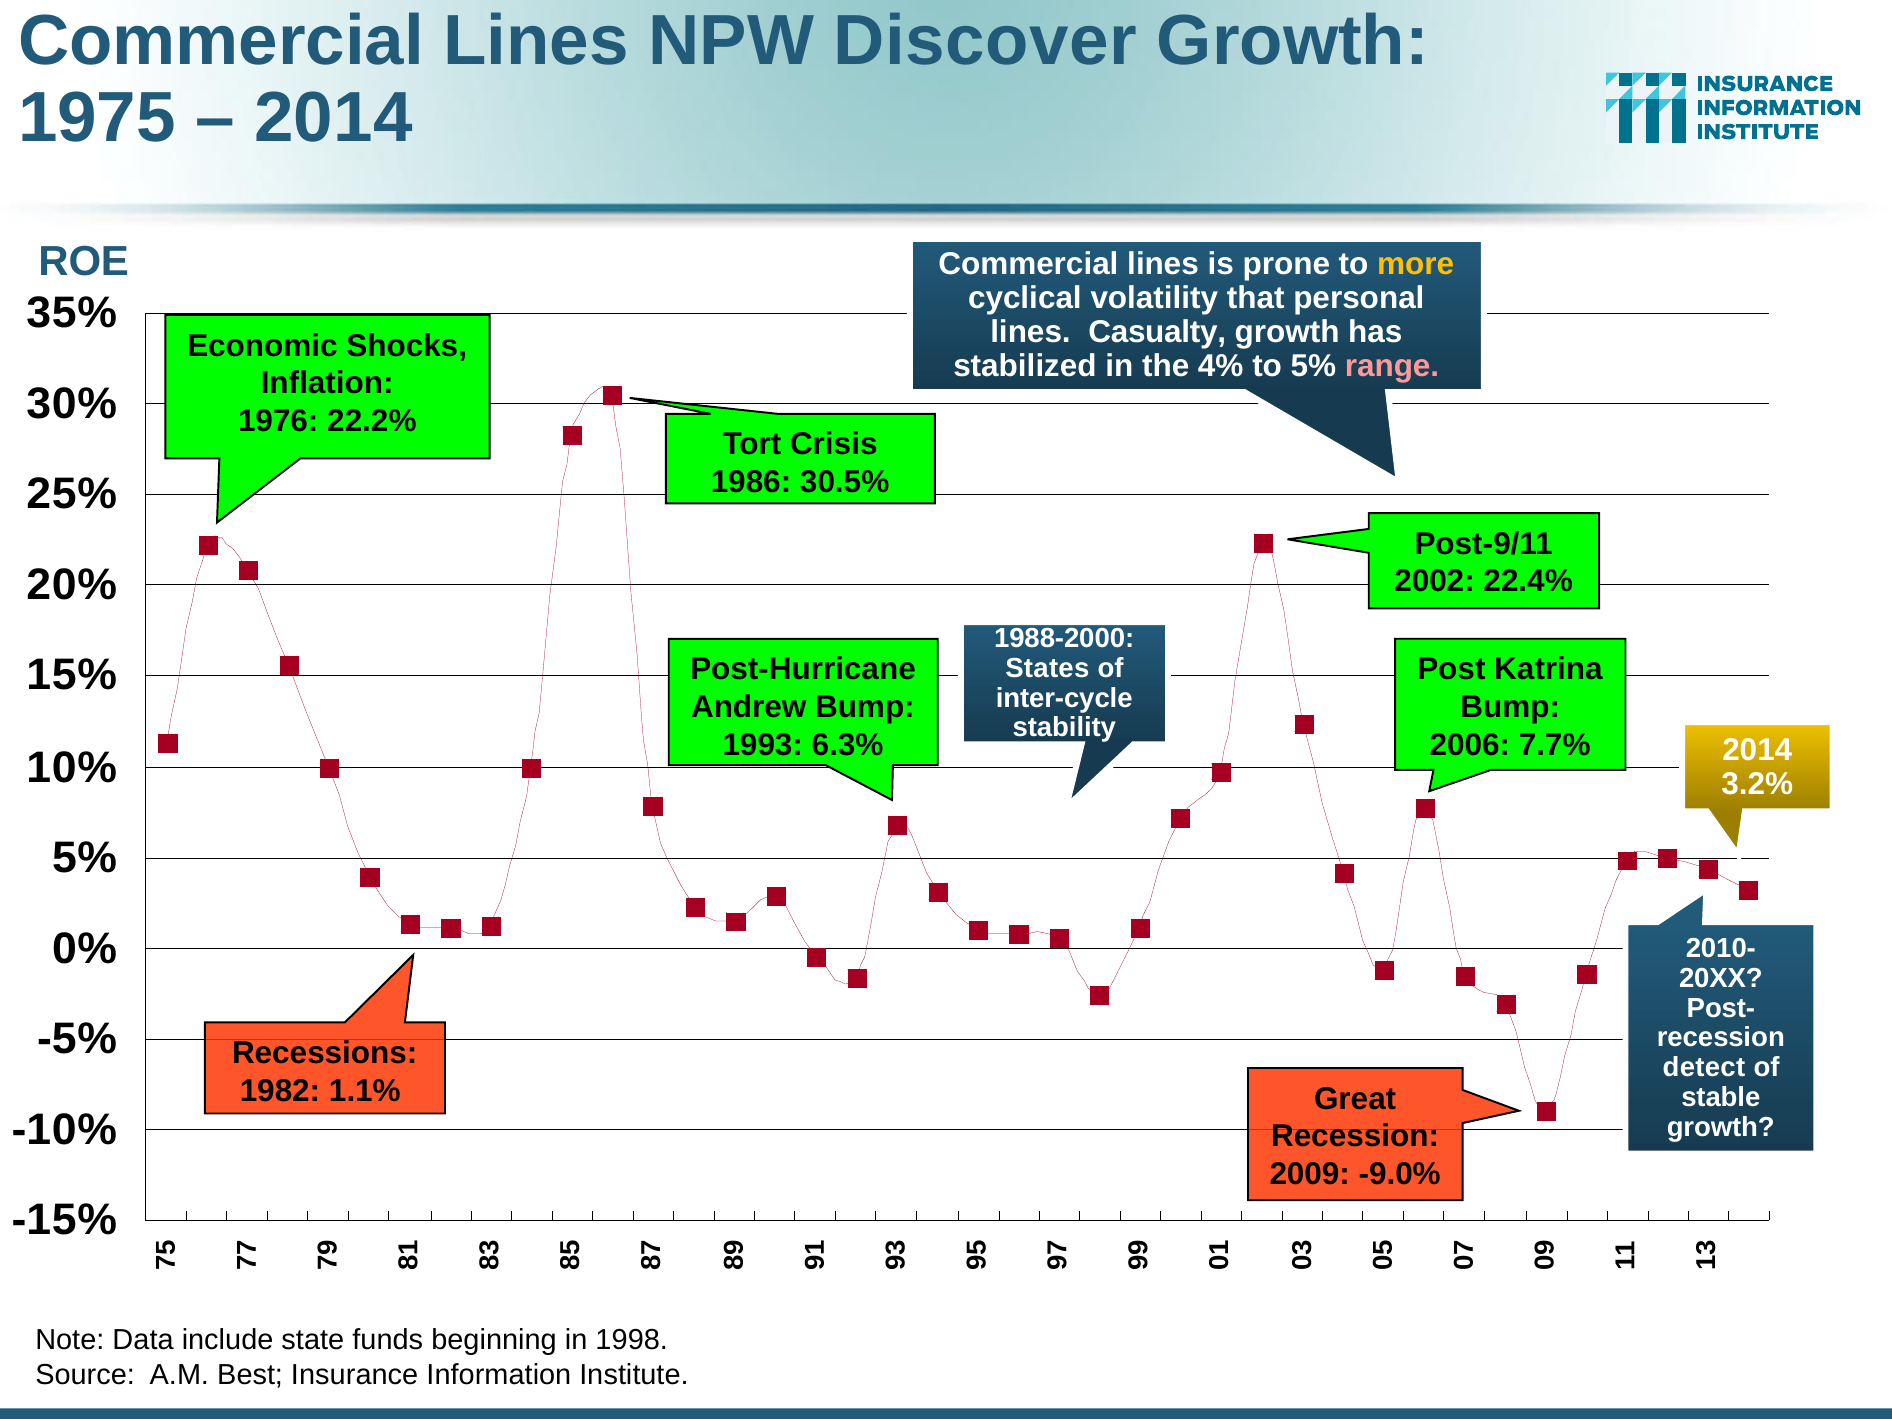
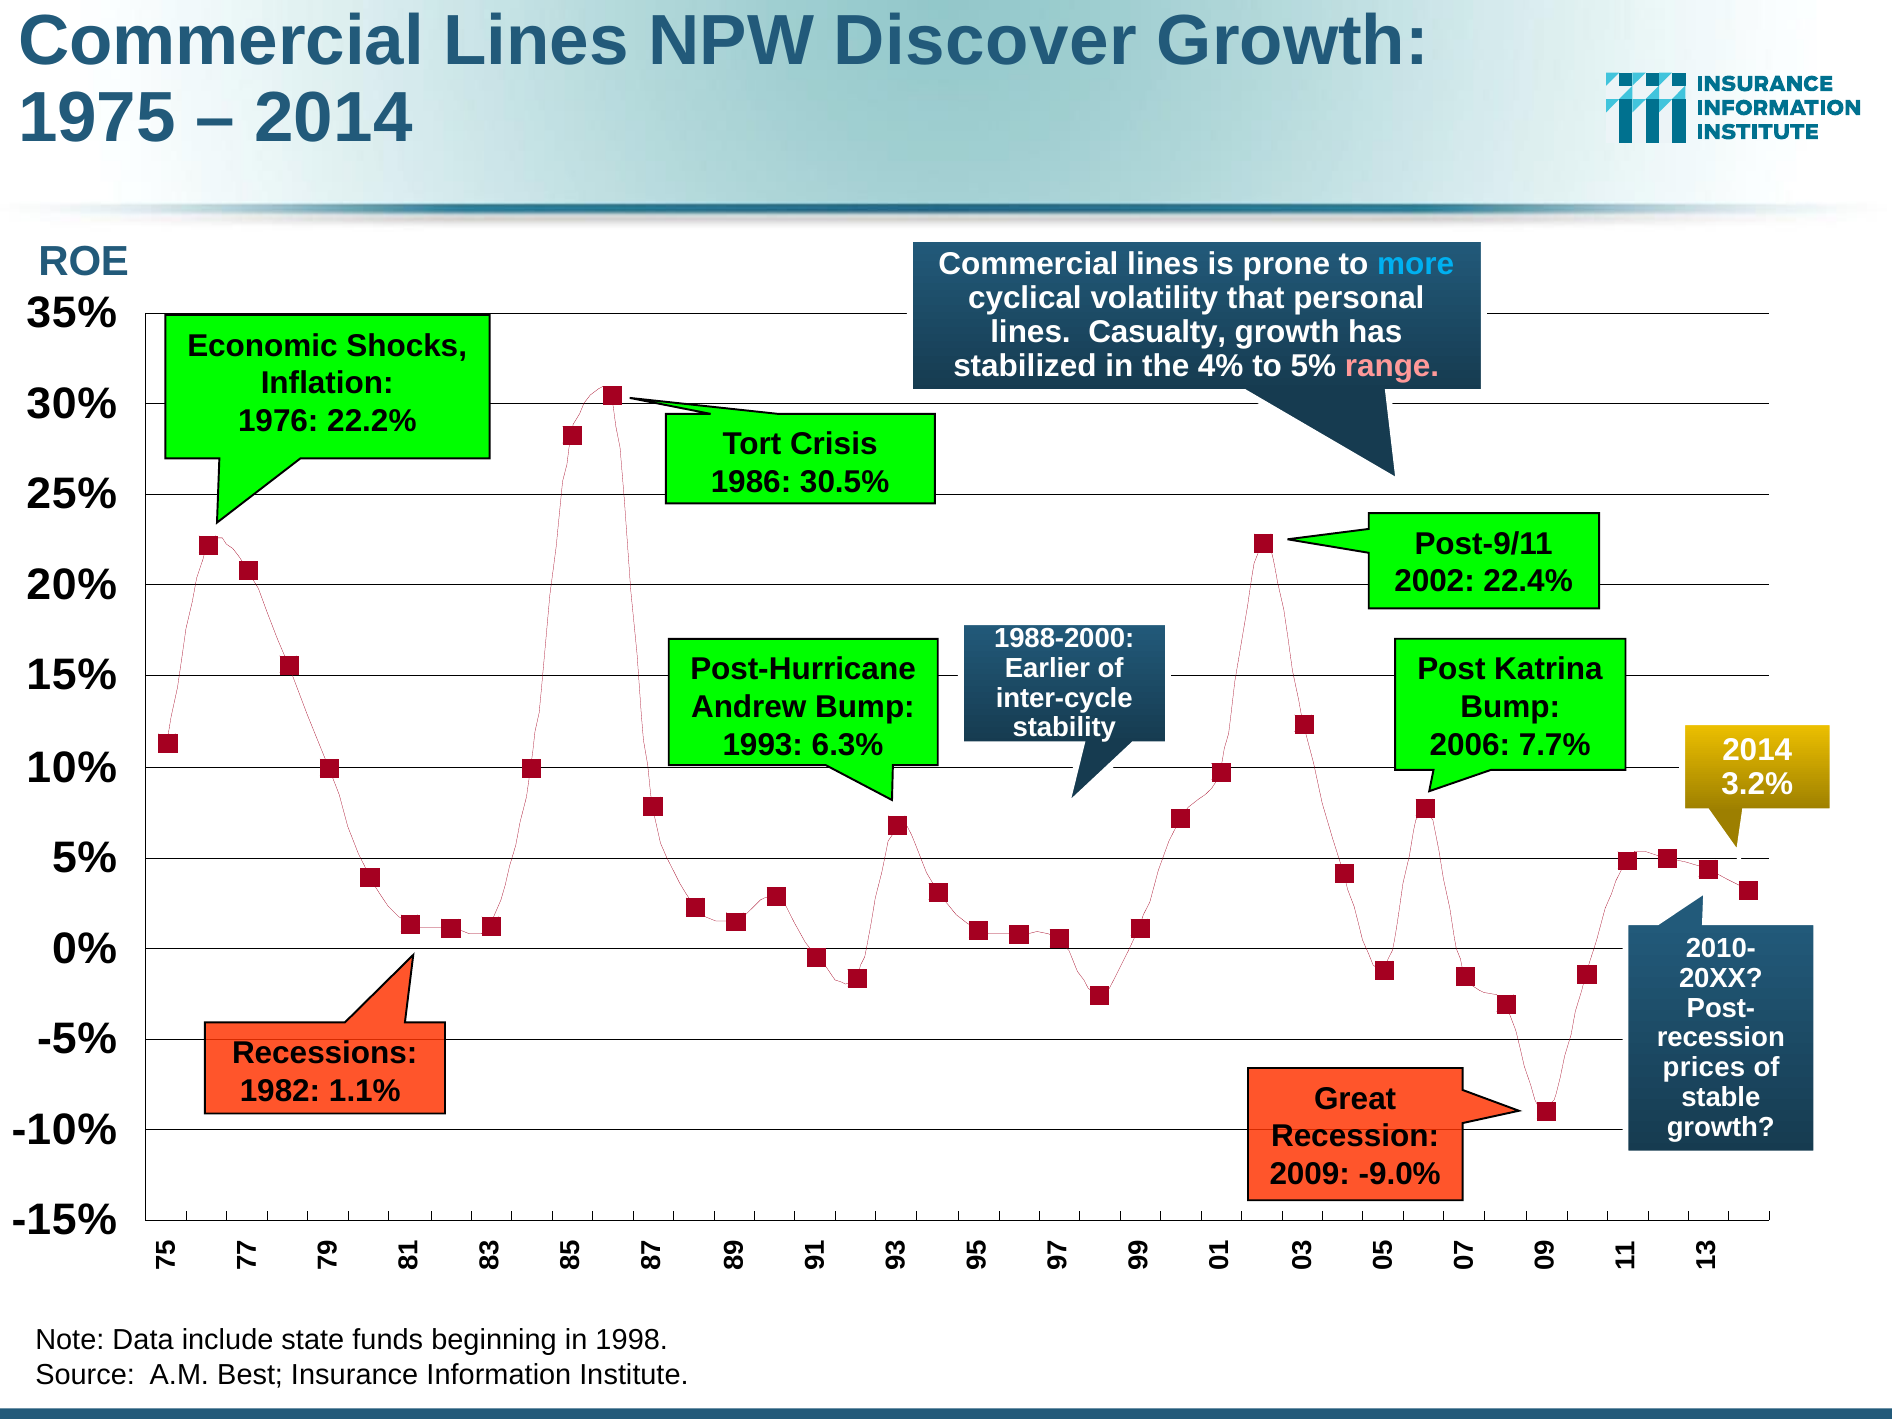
more colour: yellow -> light blue
States: States -> Earlier
detect: detect -> prices
